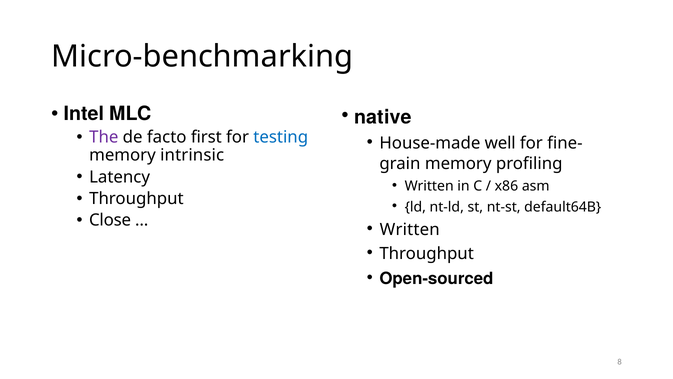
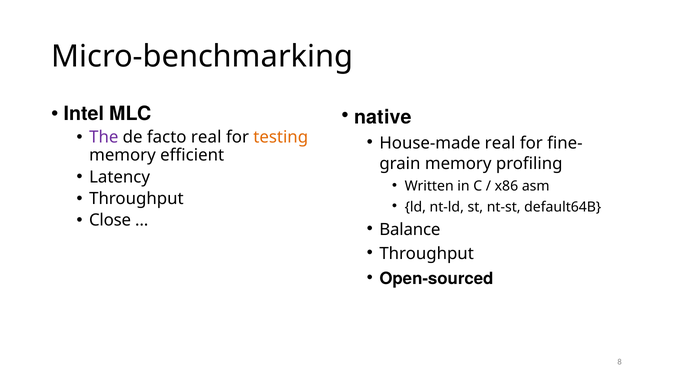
facto first: first -> real
testing colour: blue -> orange
House-made well: well -> real
intrinsic: intrinsic -> efficient
Written at (410, 229): Written -> Balance
